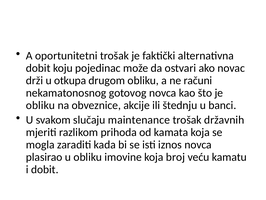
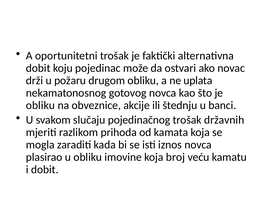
otkupa: otkupa -> požaru
računi: računi -> uplata
maintenance: maintenance -> pojedinačnog
